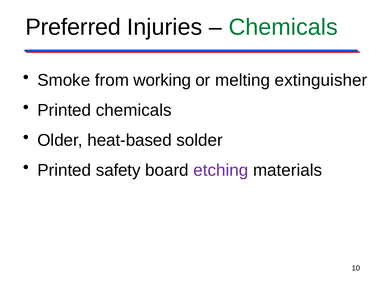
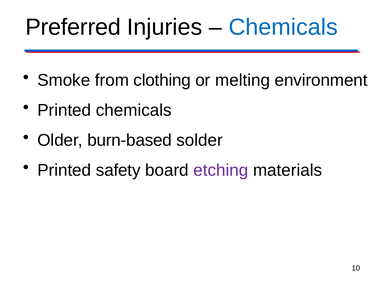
Chemicals at (283, 27) colour: green -> blue
working: working -> clothing
extinguisher: extinguisher -> environment
heat-based: heat-based -> burn-based
